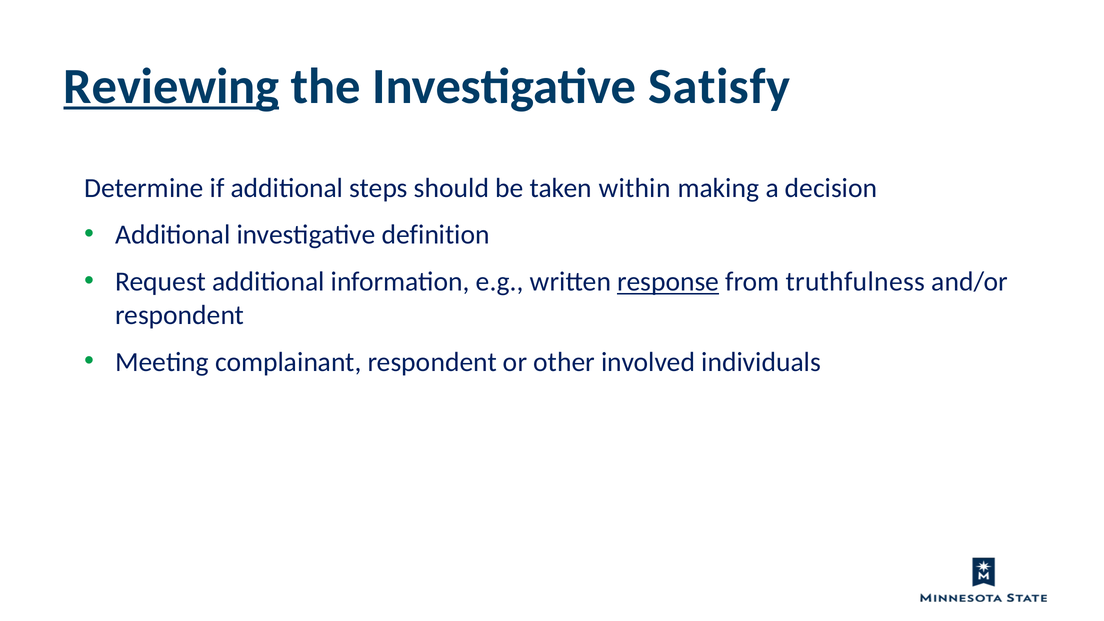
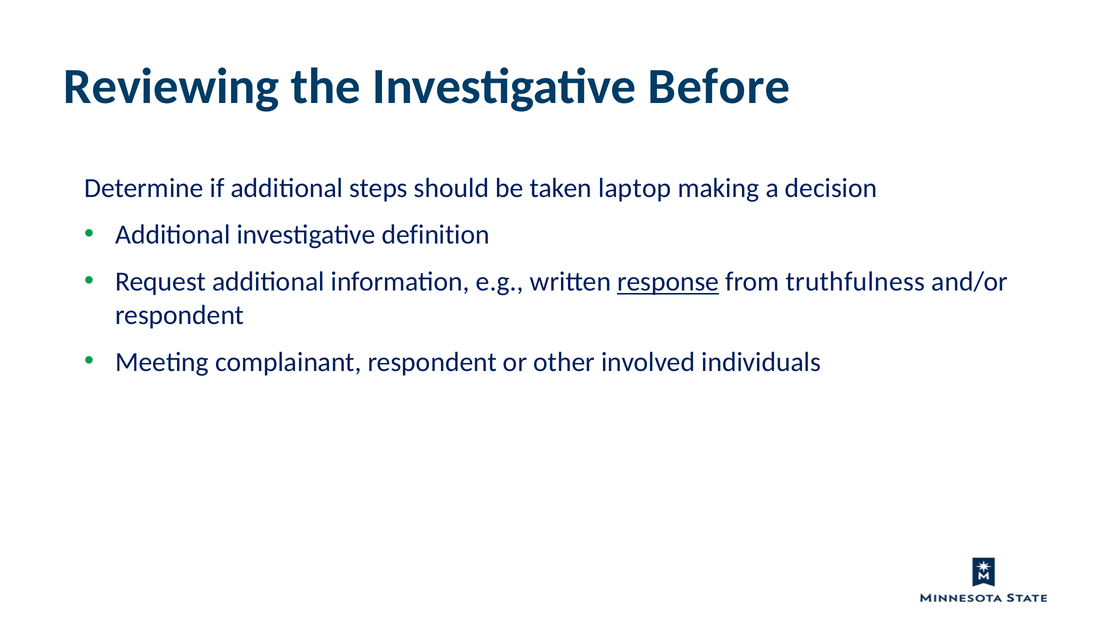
Reviewing underline: present -> none
Satisfy: Satisfy -> Before
within: within -> laptop
